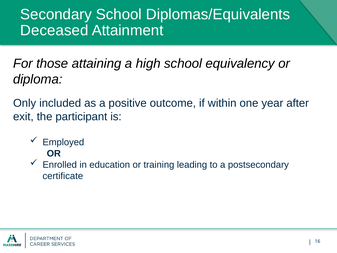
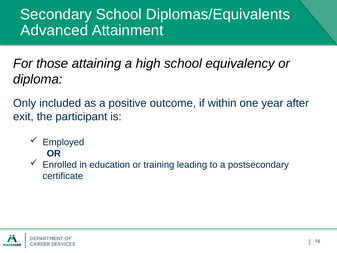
Deceased: Deceased -> Advanced
